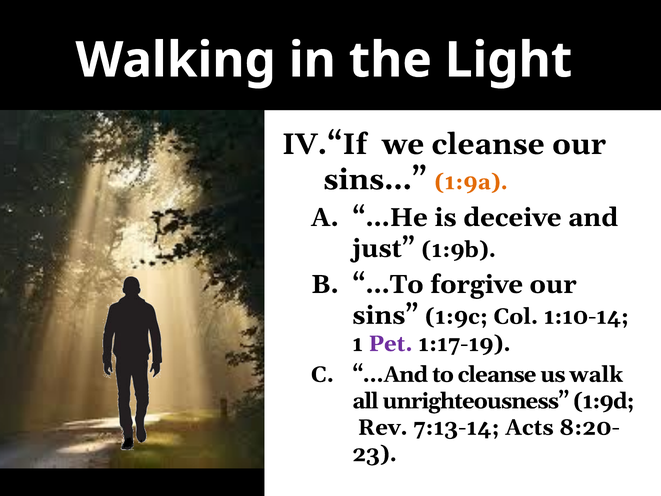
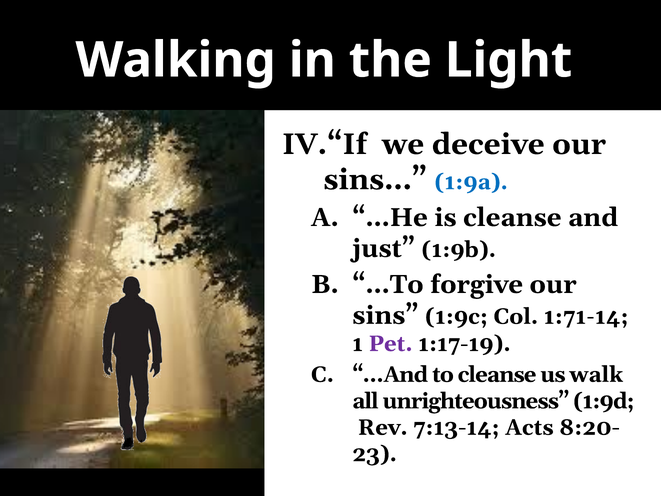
we cleanse: cleanse -> deceive
1:9a colour: orange -> blue
is deceive: deceive -> cleanse
1:10-14: 1:10-14 -> 1:71-14
